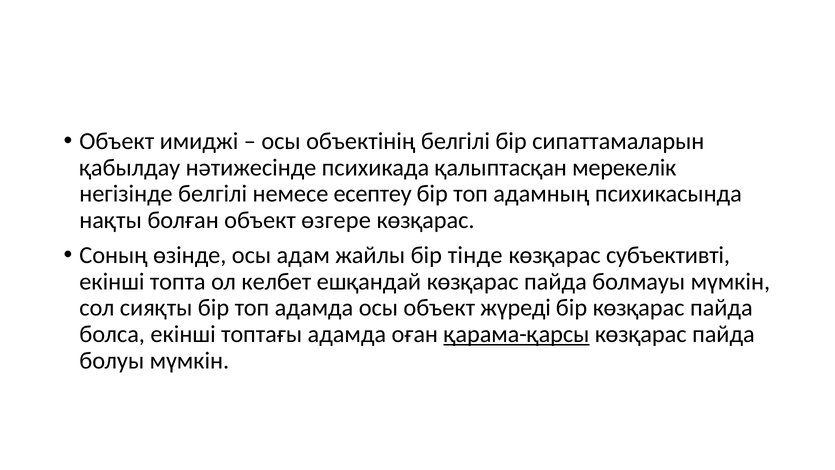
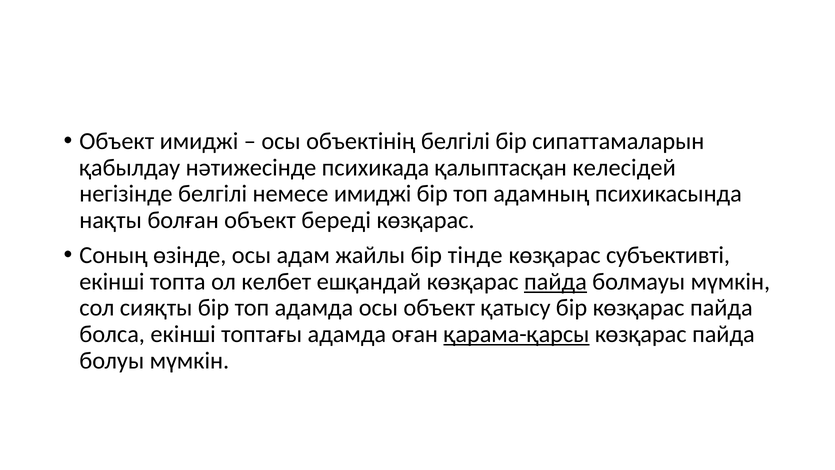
мерекелік: мерекелік -> келесідей
немесе есептеу: есептеу -> имиджі
өзгере: өзгере -> береді
пайда at (555, 281) underline: none -> present
жүреді: жүреді -> қатысу
